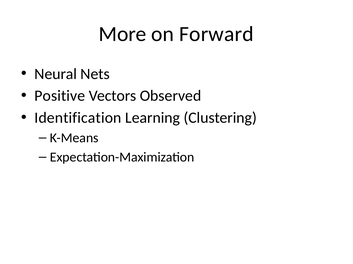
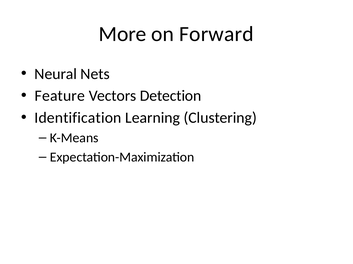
Positive: Positive -> Feature
Observed: Observed -> Detection
